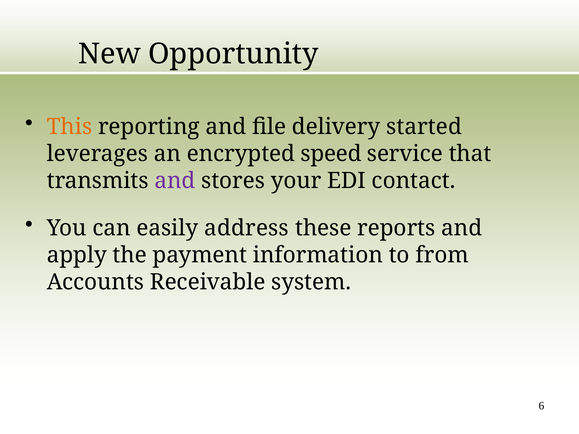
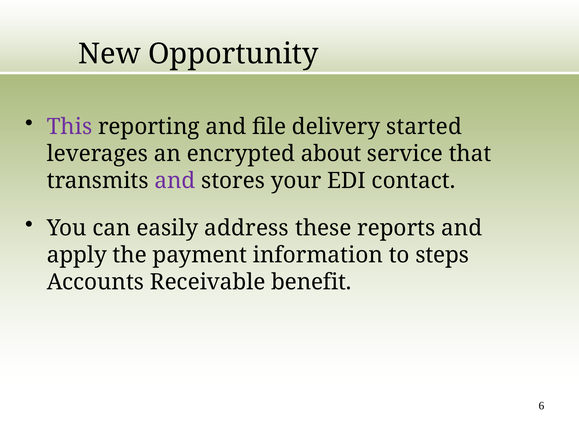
This colour: orange -> purple
speed: speed -> about
from: from -> steps
system: system -> benefit
